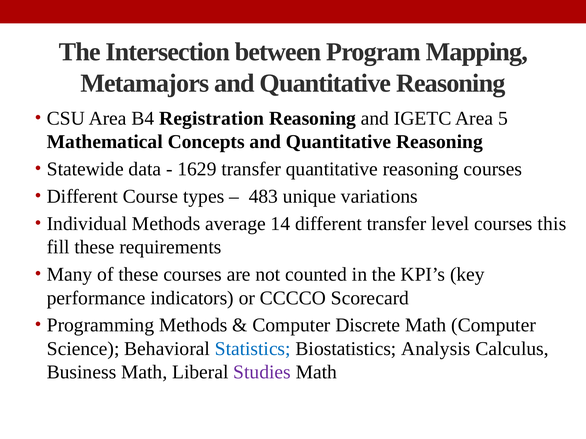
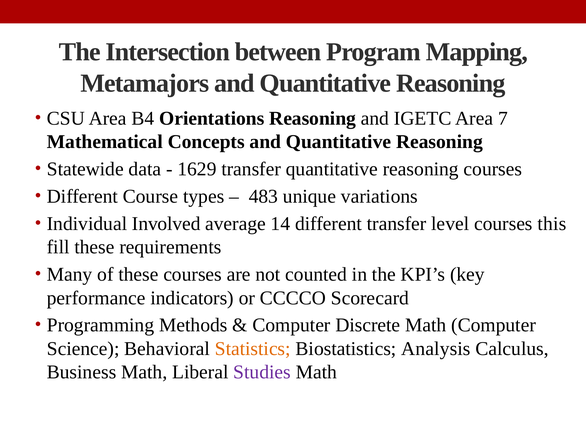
Registration: Registration -> Orientations
5: 5 -> 7
Individual Methods: Methods -> Involved
Statistics colour: blue -> orange
